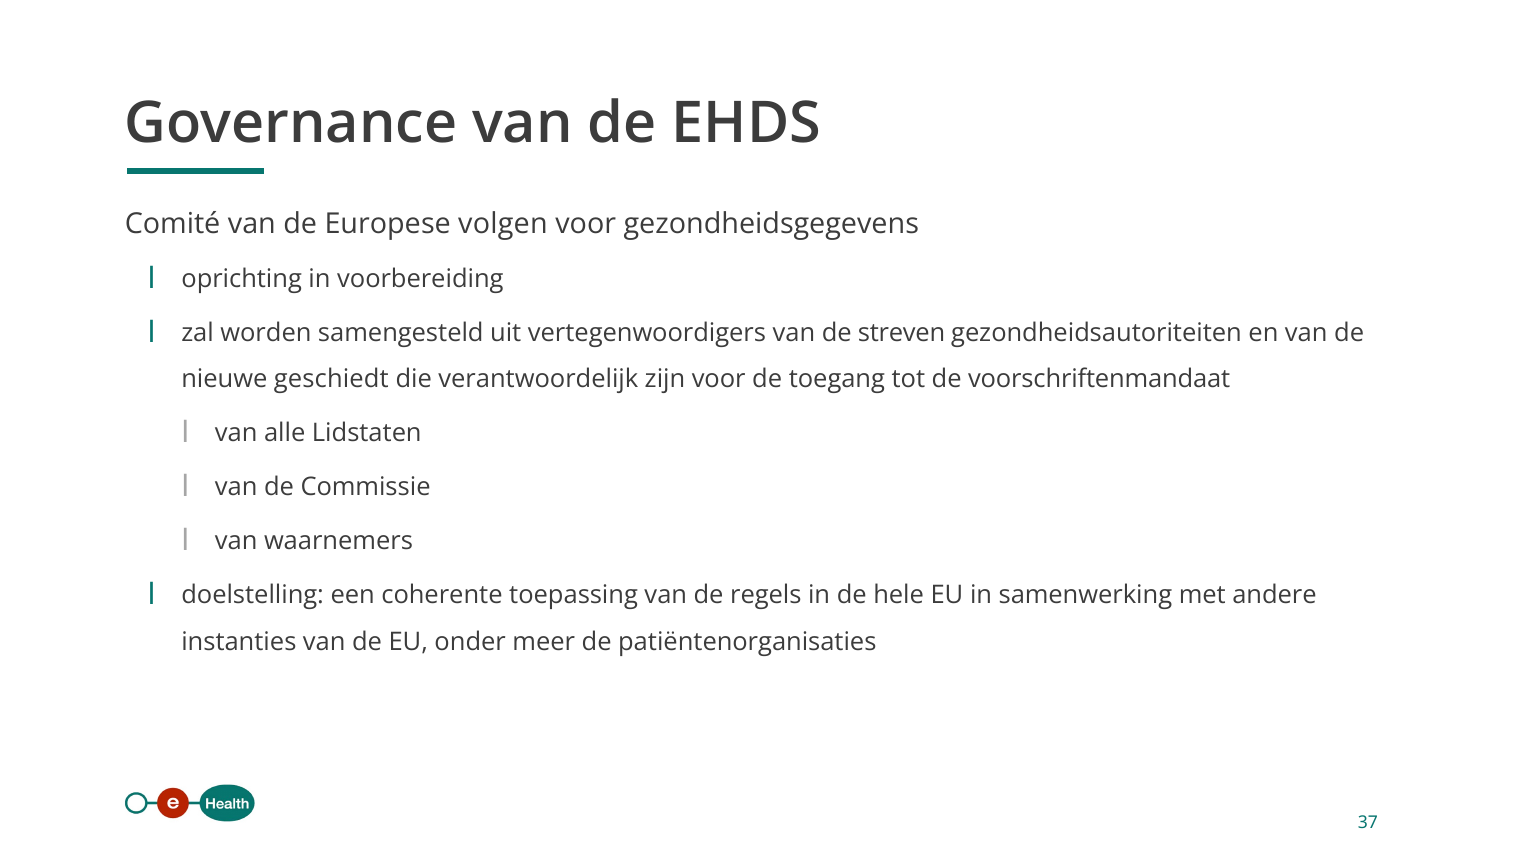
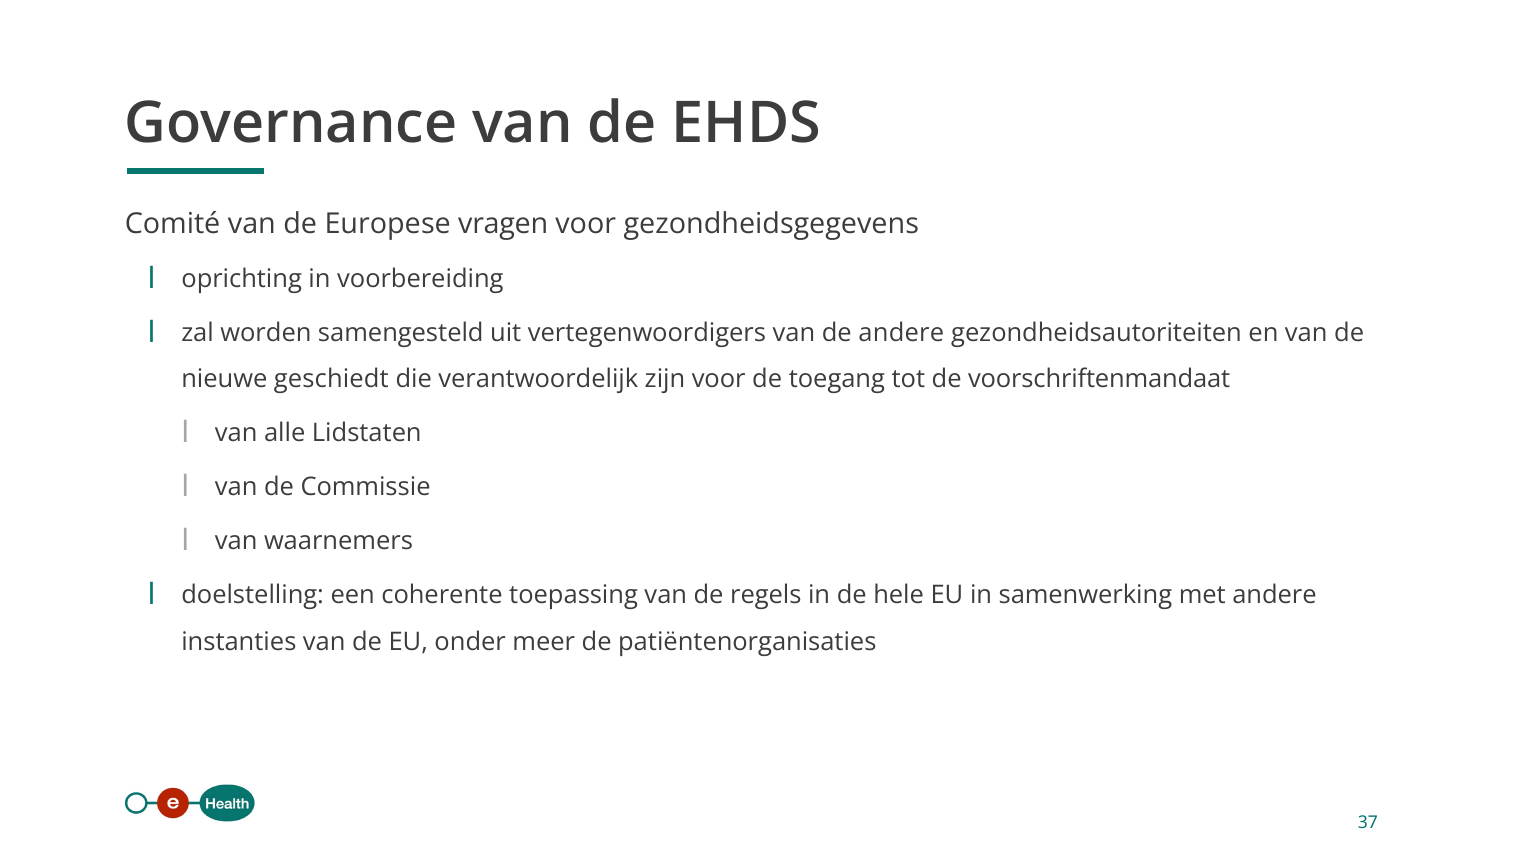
volgen: volgen -> vragen
de streven: streven -> andere
